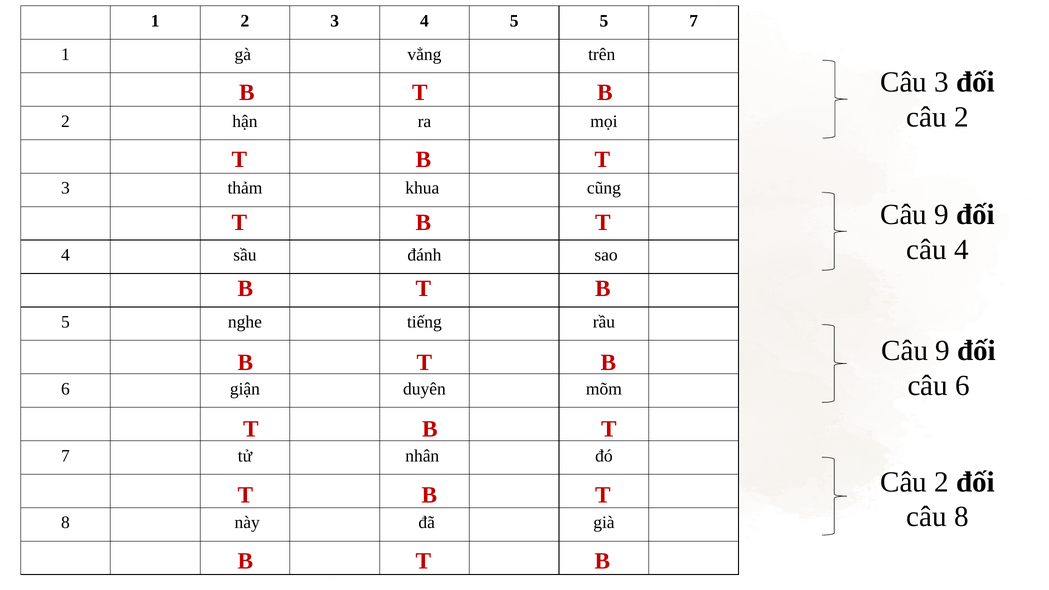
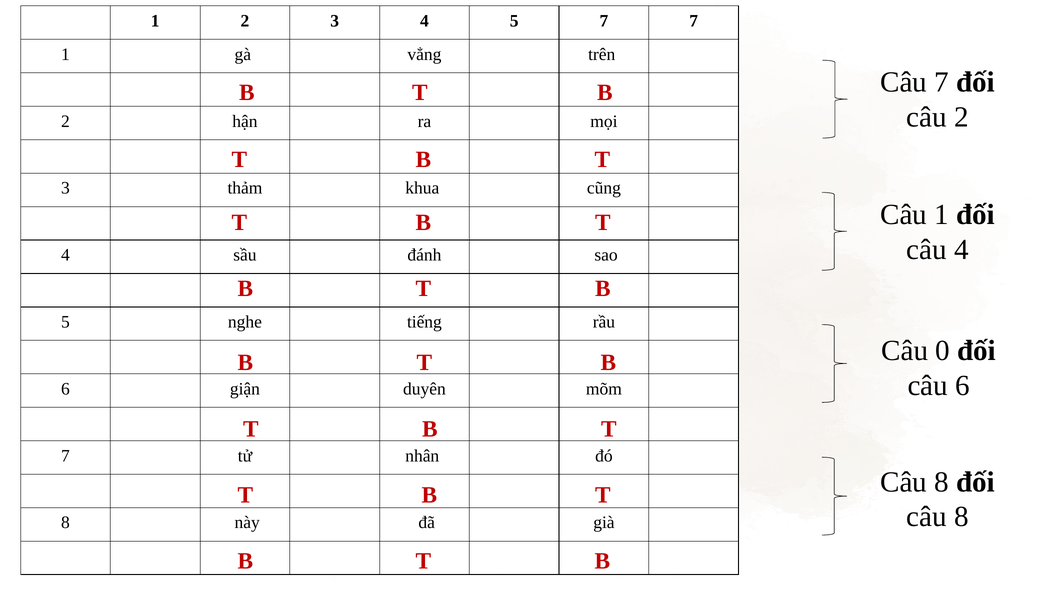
5 5: 5 -> 7
Câu 3: 3 -> 7
9 at (941, 215): 9 -> 1
9 at (943, 351): 9 -> 0
2 at (941, 482): 2 -> 8
